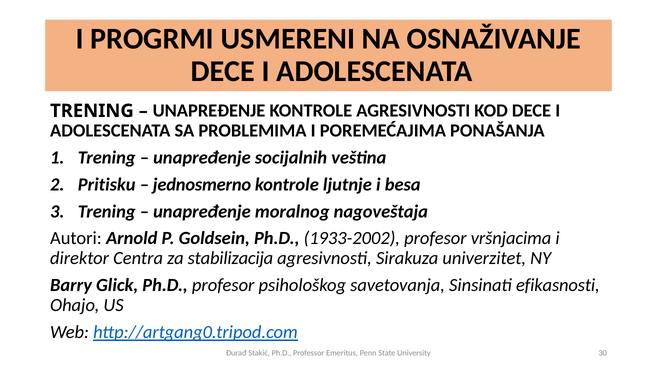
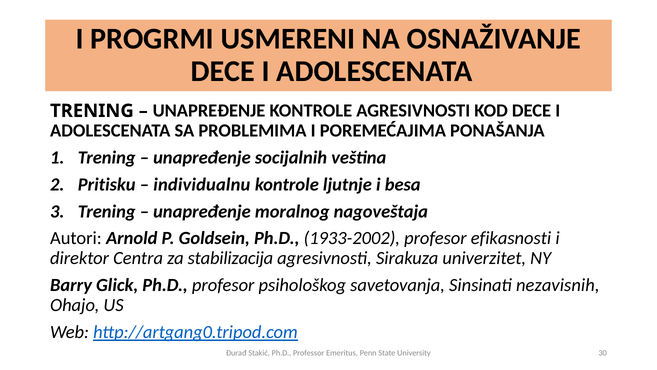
jednosmerno: jednosmerno -> individualnu
vršnjacima: vršnjacima -> efikasnosti
efikasnosti: efikasnosti -> nezavisnih
